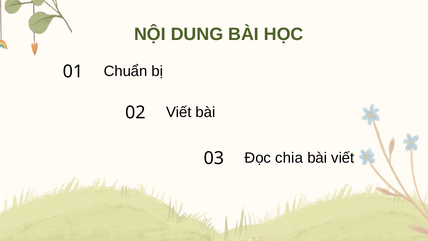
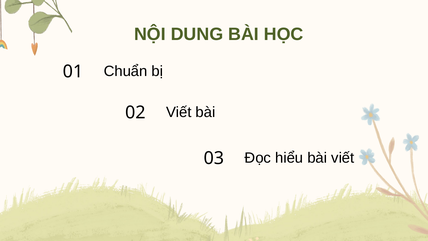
chia: chia -> hiểu
